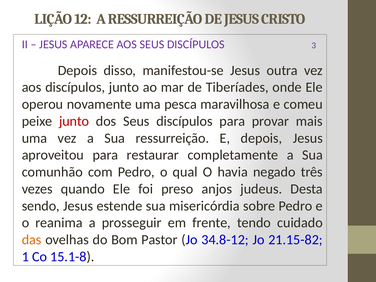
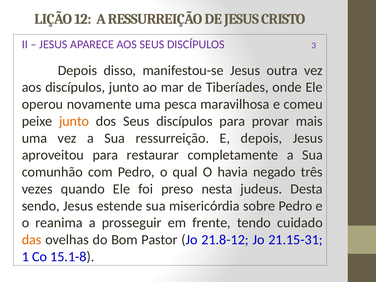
junto at (74, 121) colour: red -> orange
anjos: anjos -> nesta
34.8-12: 34.8-12 -> 21.8-12
21.15-82: 21.15-82 -> 21.15-31
